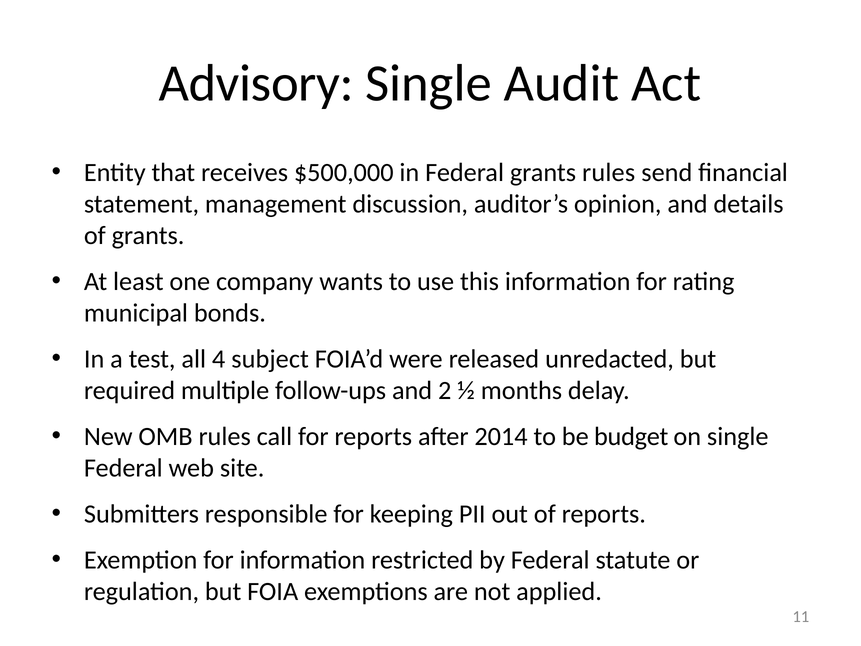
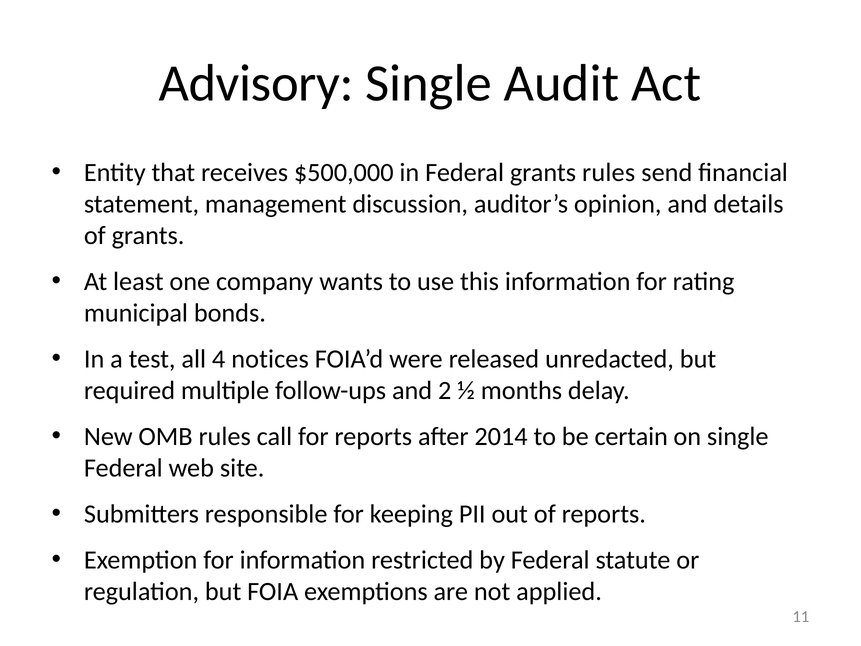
subject: subject -> notices
budget: budget -> certain
